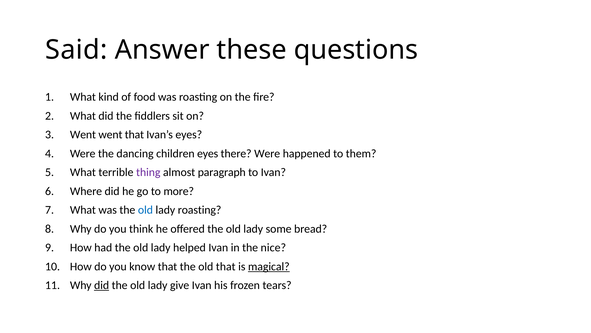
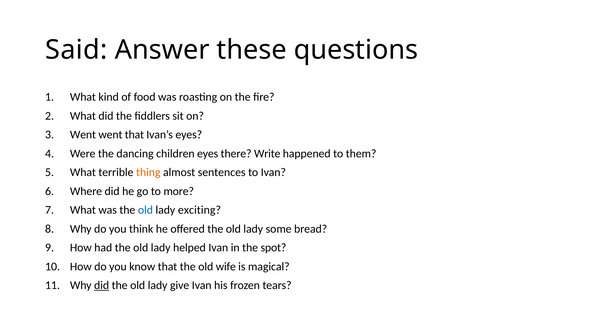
there Were: Were -> Write
thing colour: purple -> orange
paragraph: paragraph -> sentences
lady roasting: roasting -> exciting
nice: nice -> spot
old that: that -> wife
magical underline: present -> none
